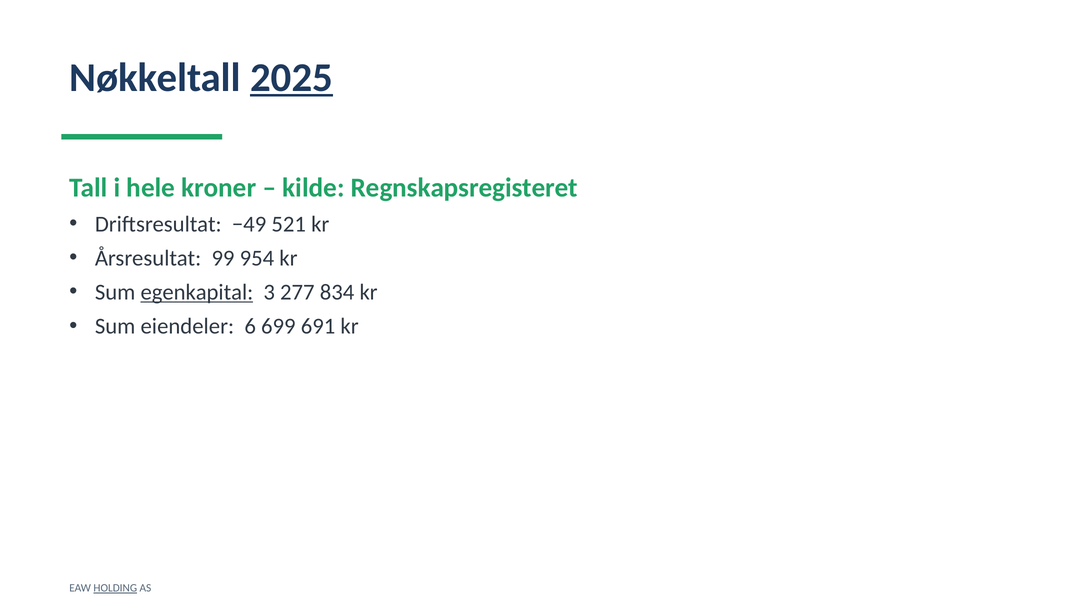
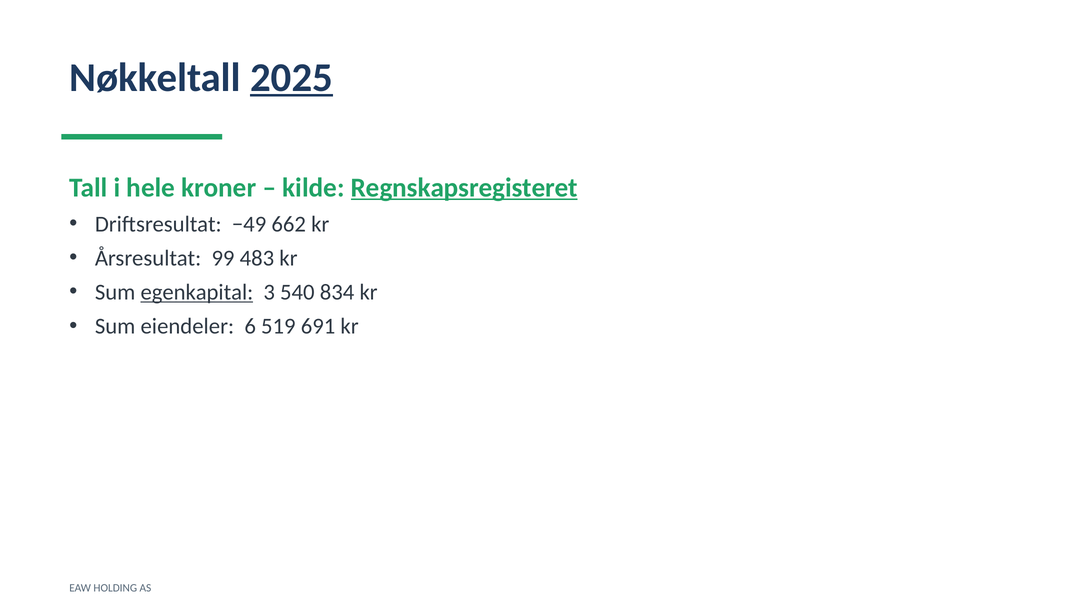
Regnskapsregisteret underline: none -> present
521: 521 -> 662
954: 954 -> 483
277: 277 -> 540
699: 699 -> 519
HOLDING underline: present -> none
